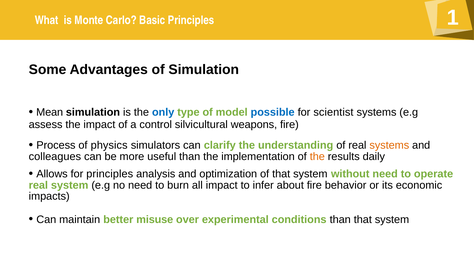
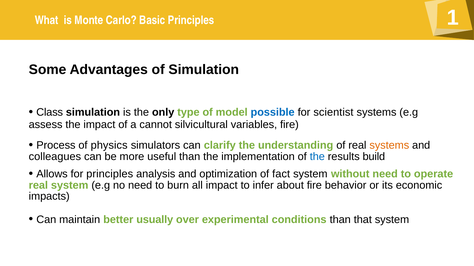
Mean: Mean -> Class
only colour: blue -> black
control: control -> cannot
weapons: weapons -> variables
the at (317, 157) colour: orange -> blue
daily: daily -> build
of that: that -> fact
misuse: misuse -> usually
